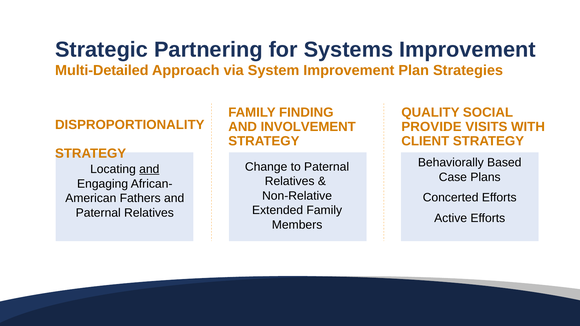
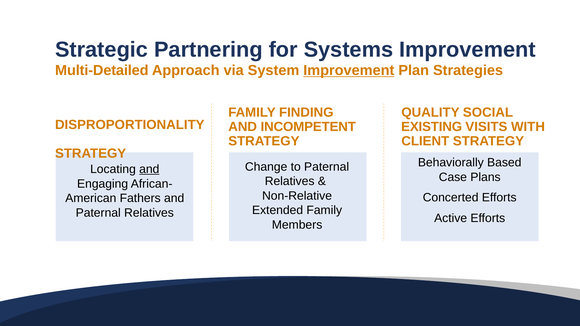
Improvement at (349, 71) underline: none -> present
INVOLVEMENT: INVOLVEMENT -> INCOMPETENT
PROVIDE: PROVIDE -> EXISTING
